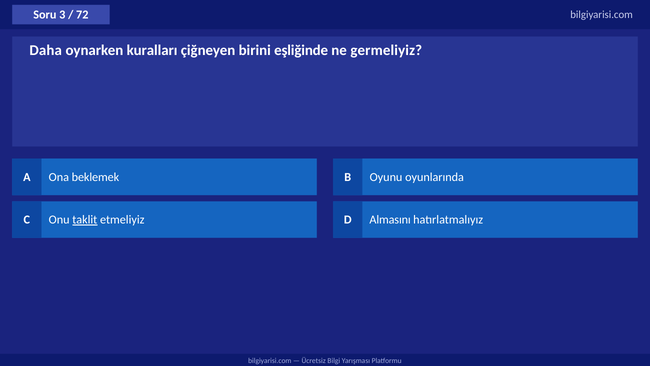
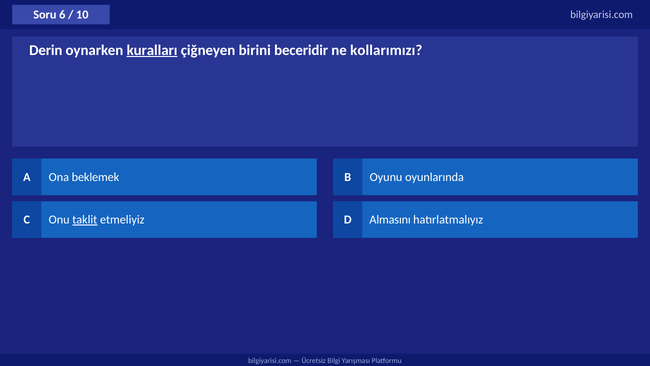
3: 3 -> 6
72: 72 -> 10
Daha: Daha -> Derin
kuralları underline: none -> present
eşliğinde: eşliğinde -> beceridir
germeliyiz: germeliyiz -> kollarımızı
